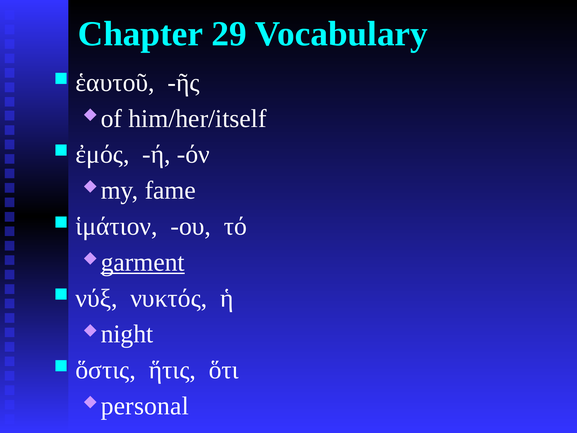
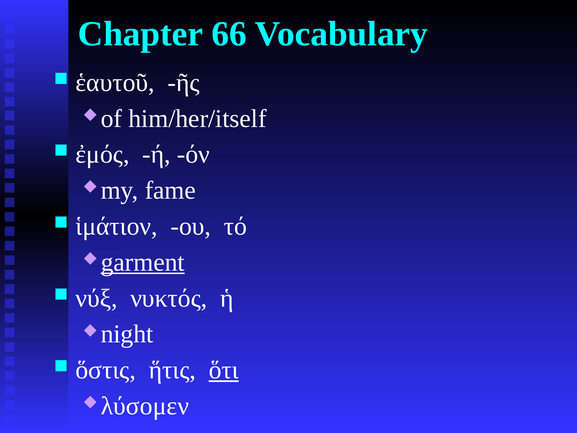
29: 29 -> 66
ὅτι underline: none -> present
personal: personal -> λύσομεν
